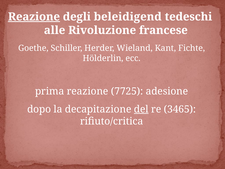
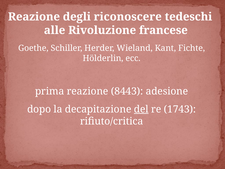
Reazione at (34, 17) underline: present -> none
beleidigend: beleidigend -> riconoscere
7725: 7725 -> 8443
3465: 3465 -> 1743
